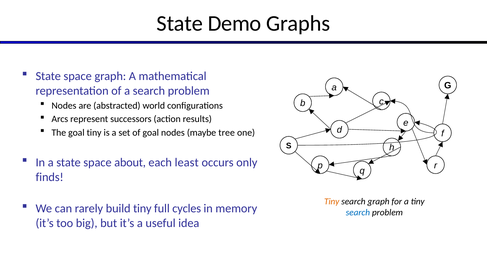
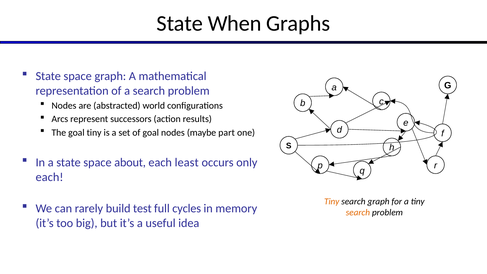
Demo: Demo -> When
tree: tree -> part
finds at (50, 177): finds -> each
build tiny: tiny -> test
search at (358, 212) colour: blue -> orange
